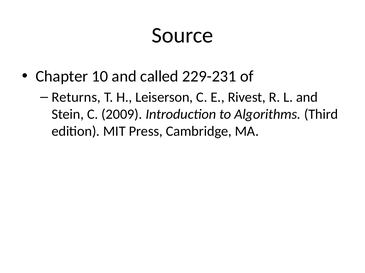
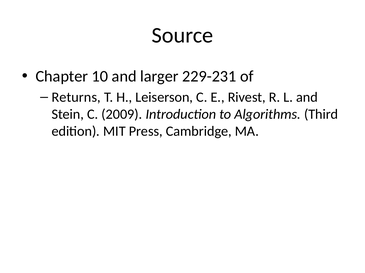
called: called -> larger
